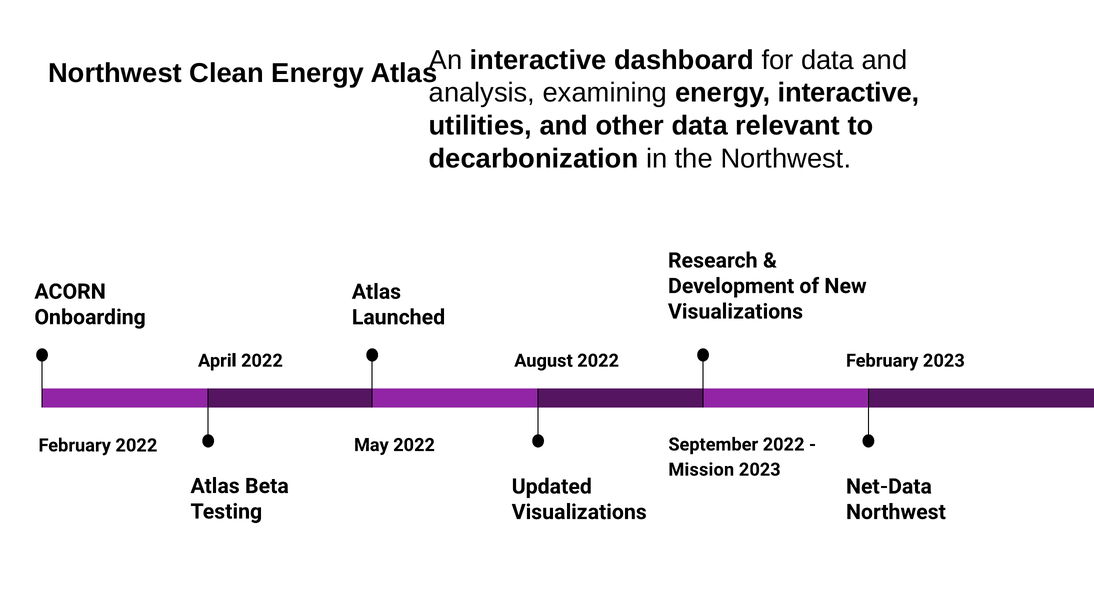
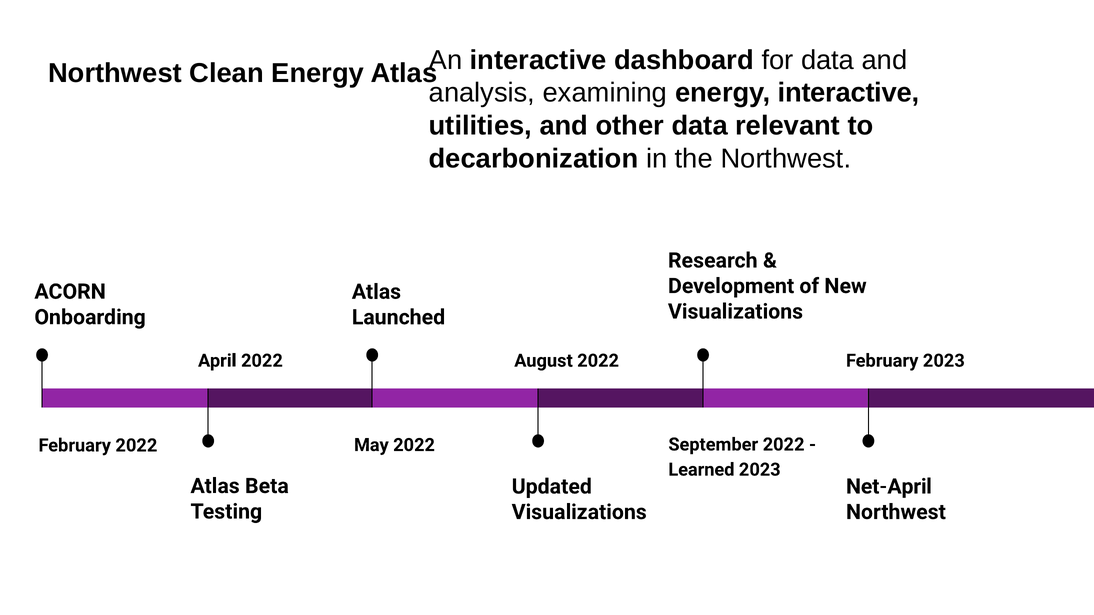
Mission: Mission -> Learned
Net-Data: Net-Data -> Net-April
